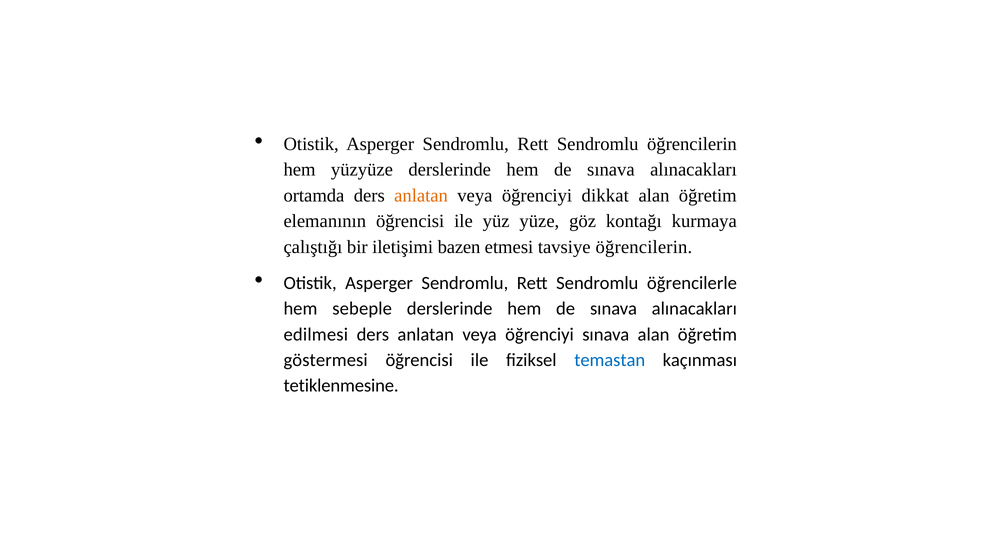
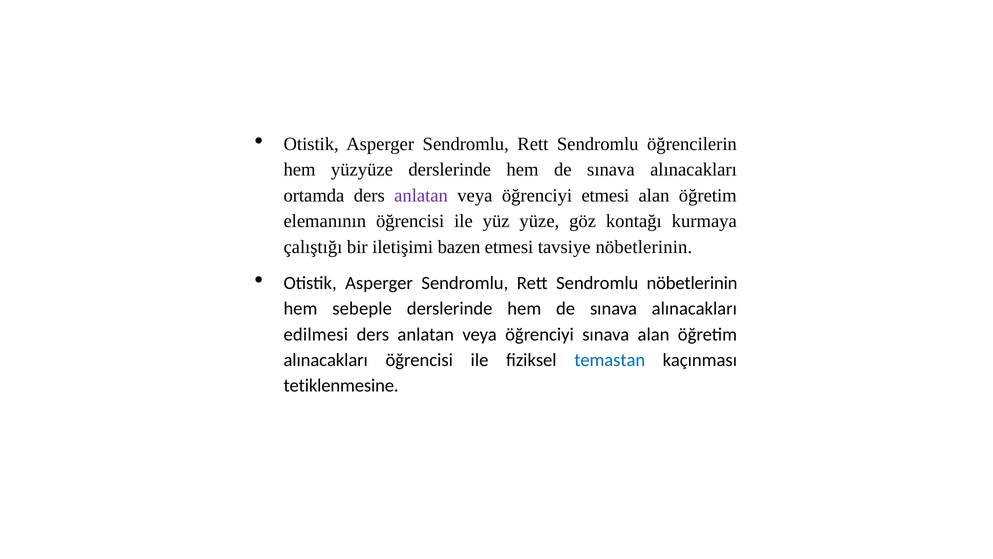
anlatan at (421, 195) colour: orange -> purple
öğrenciyi dikkat: dikkat -> etmesi
tavsiye öğrencilerin: öğrencilerin -> nöbetlerinin
Sendromlu öğrencilerle: öğrencilerle -> nöbetlerinin
göstermesi at (326, 360): göstermesi -> alınacakları
